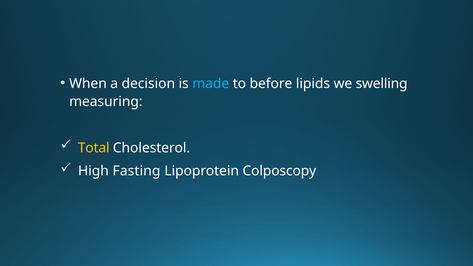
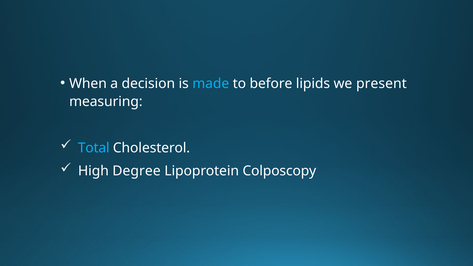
swelling: swelling -> present
Total colour: yellow -> light blue
Fasting: Fasting -> Degree
